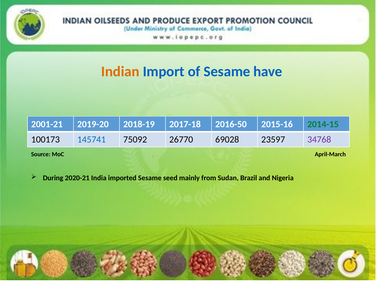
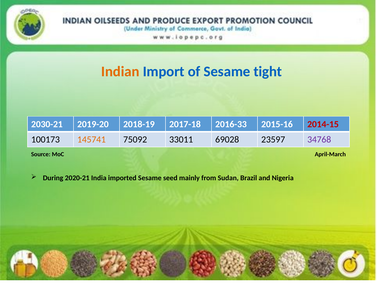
have: have -> tight
2001-21: 2001-21 -> 2030-21
2016-50: 2016-50 -> 2016-33
2014-15 colour: green -> red
145741 colour: blue -> orange
26770: 26770 -> 33011
